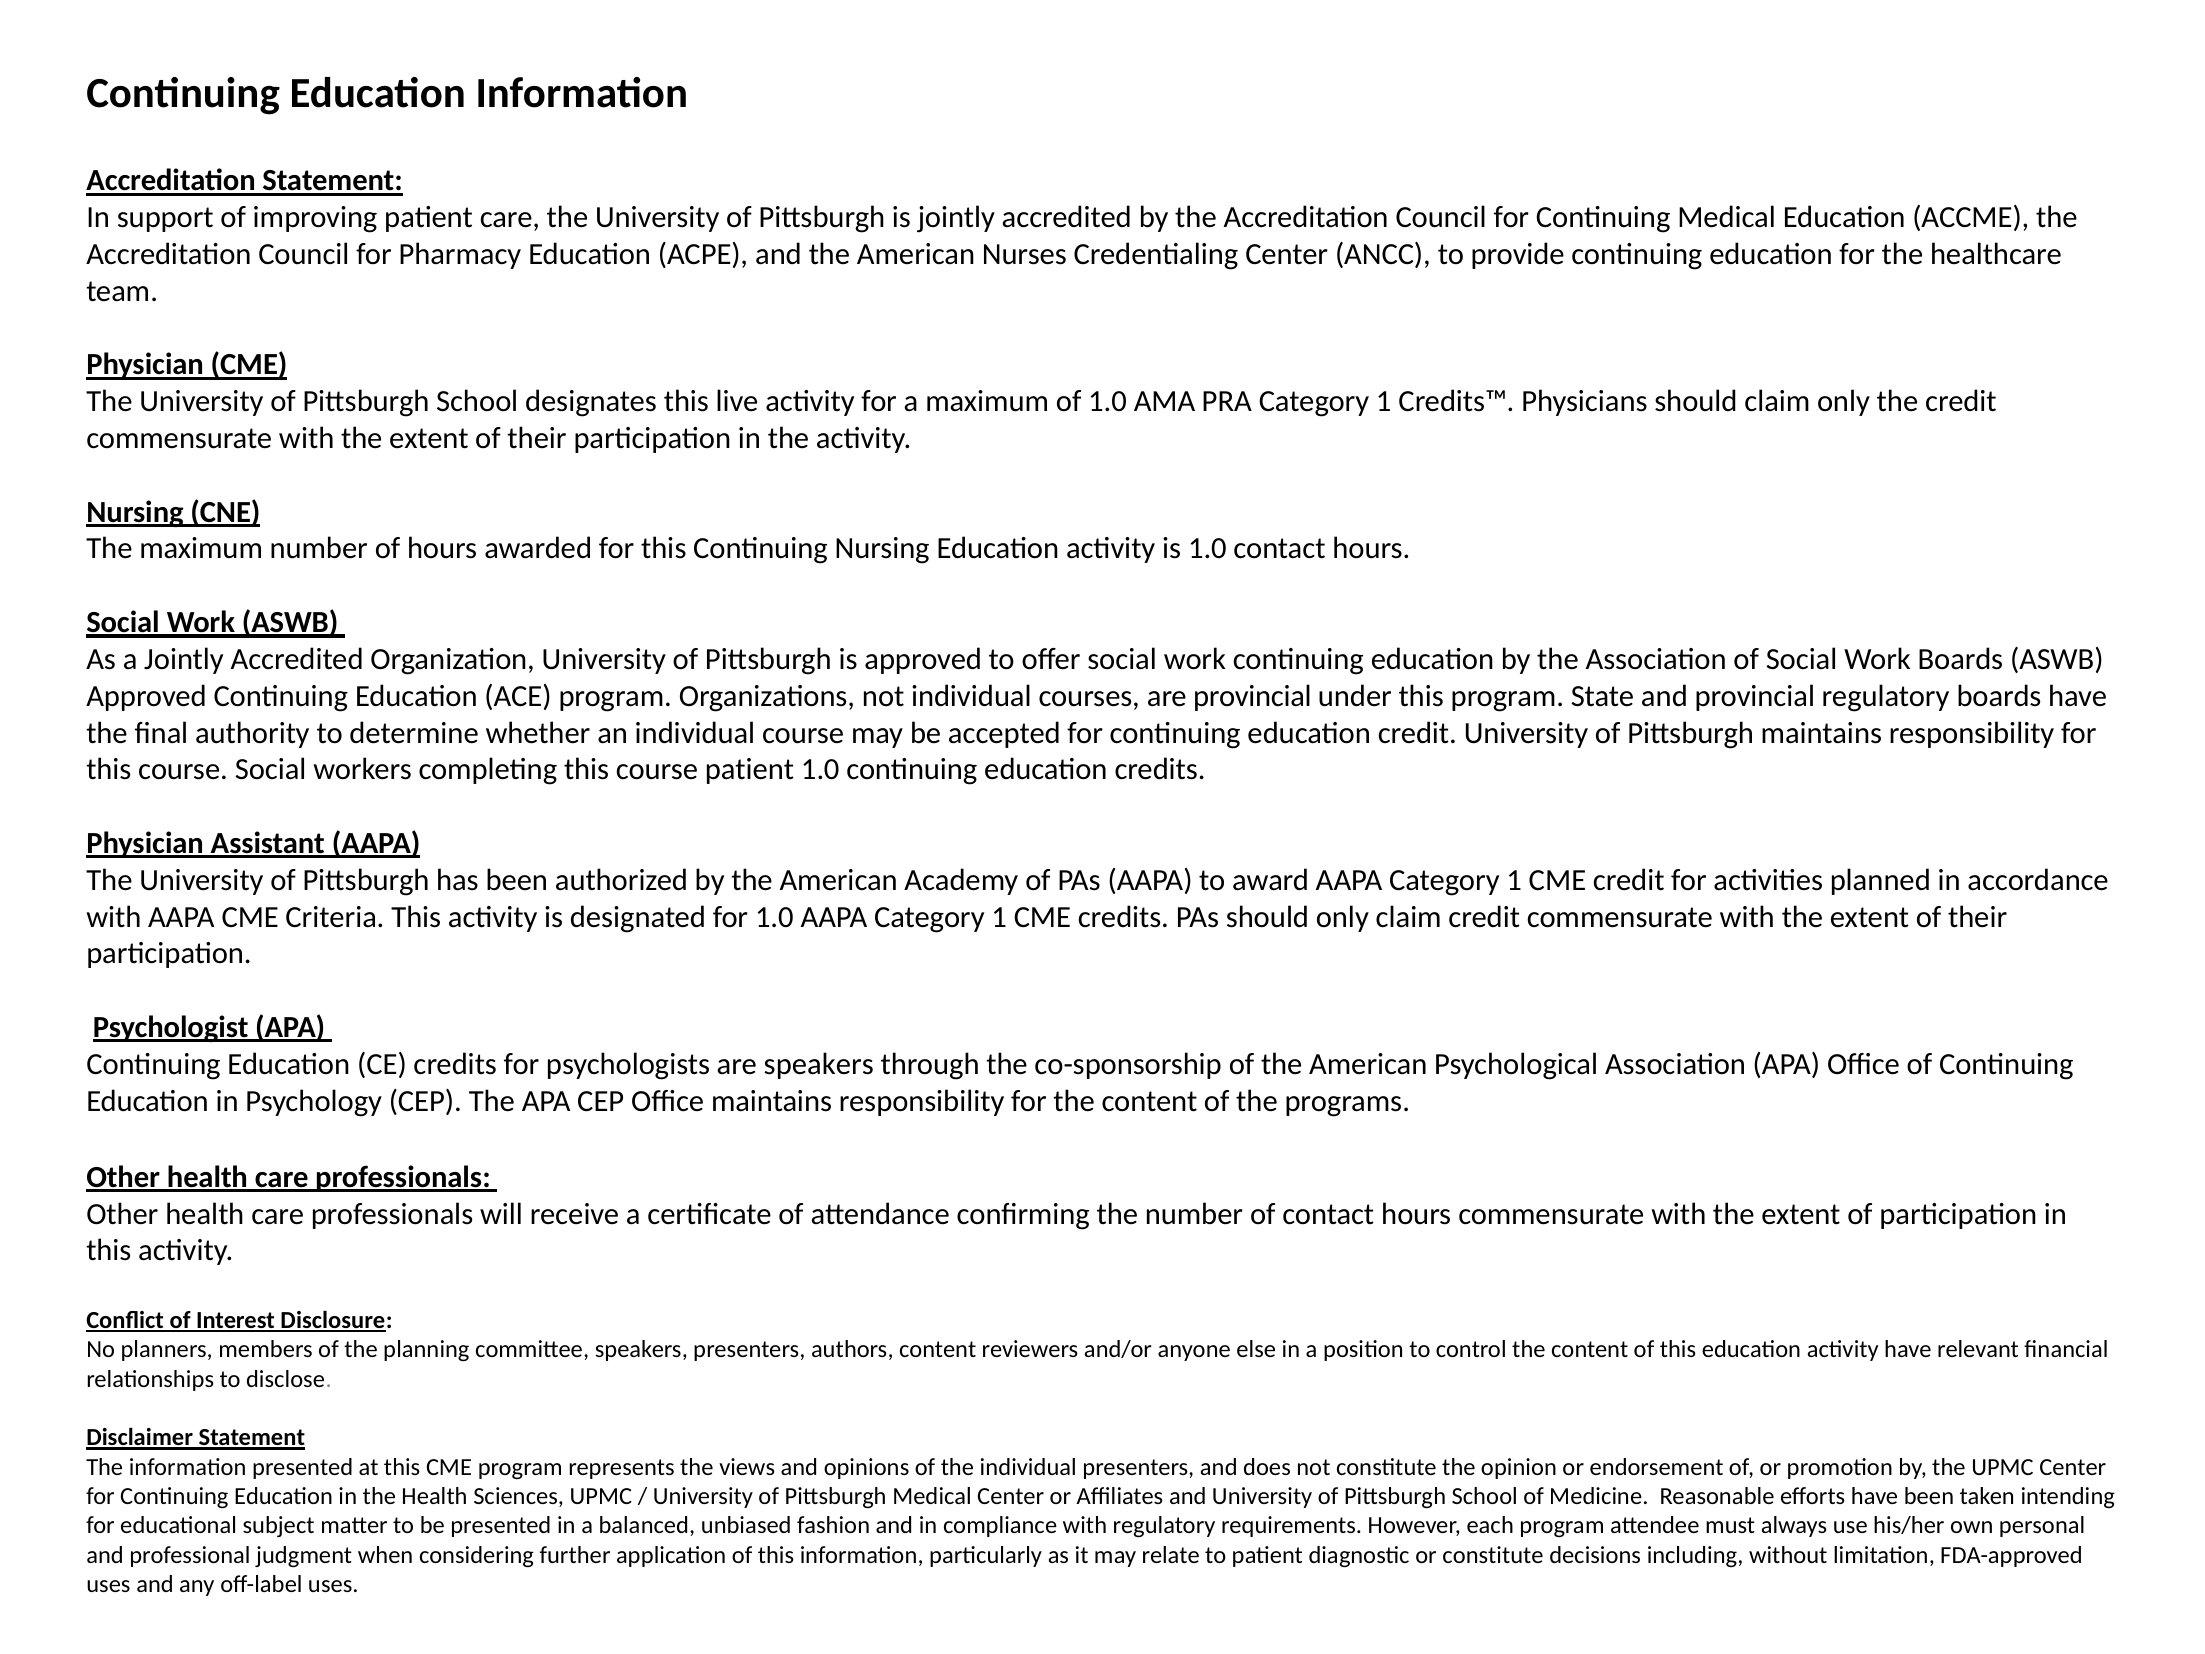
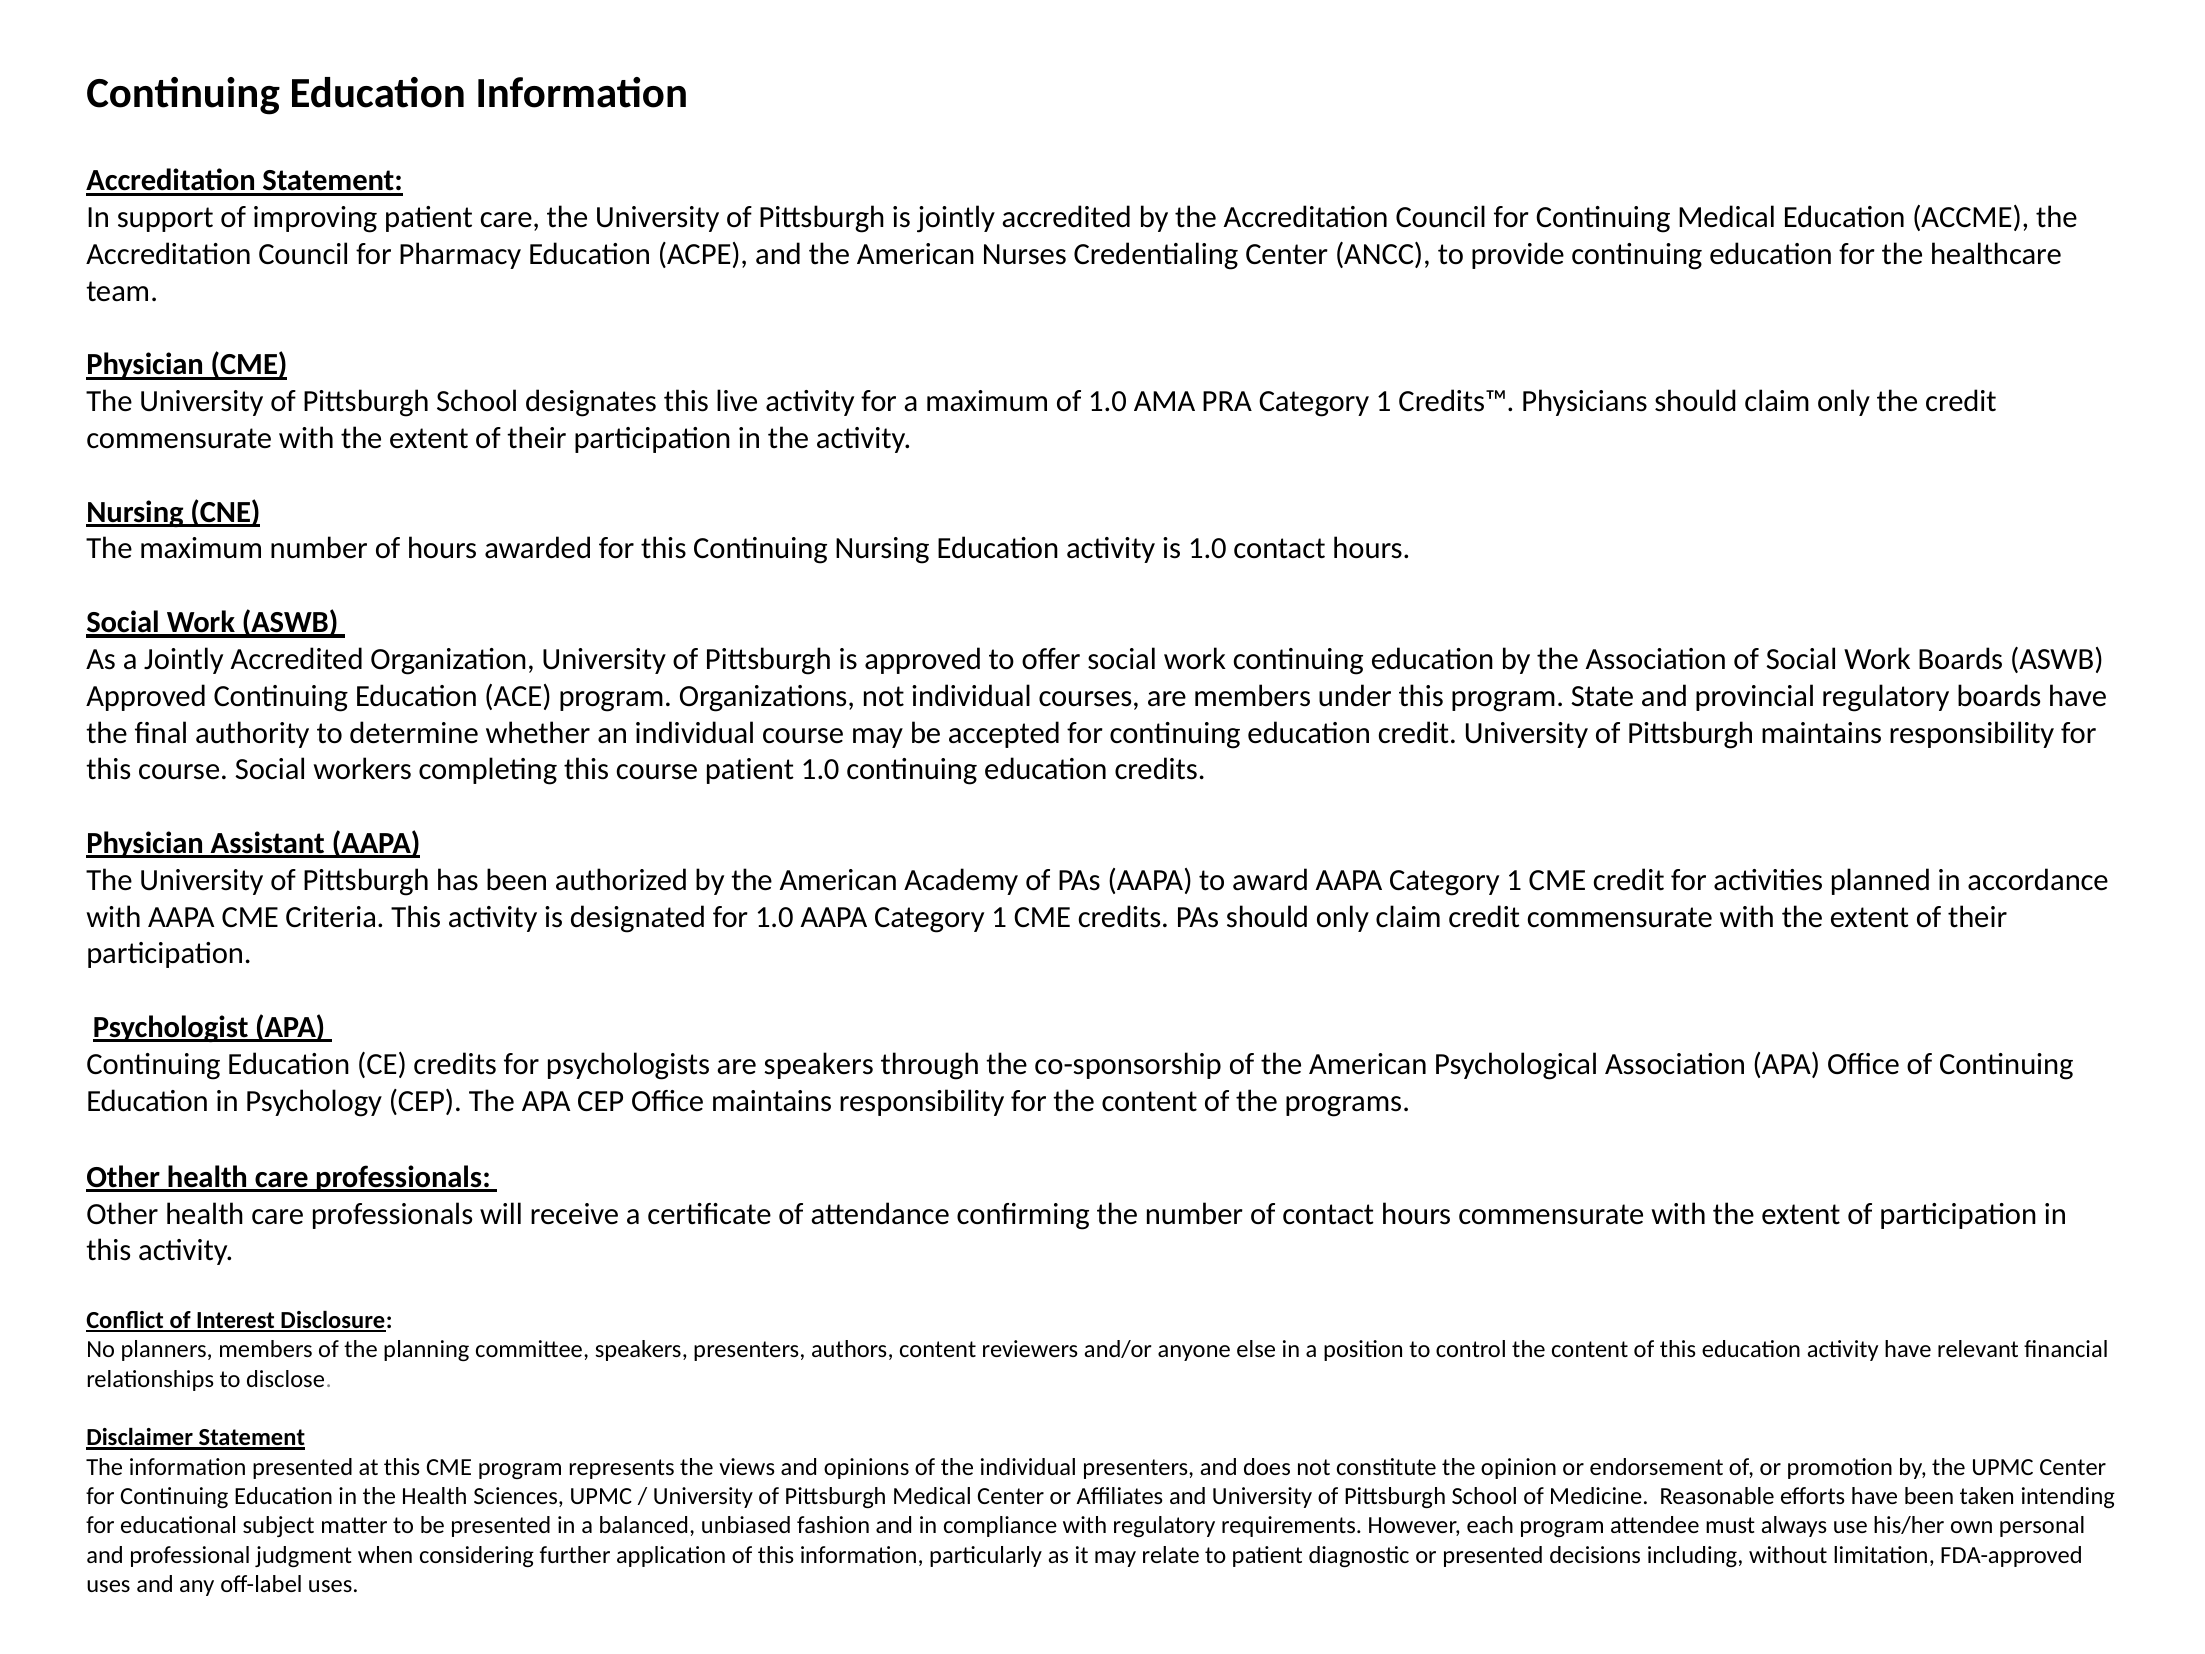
are provincial: provincial -> members
or constitute: constitute -> presented
